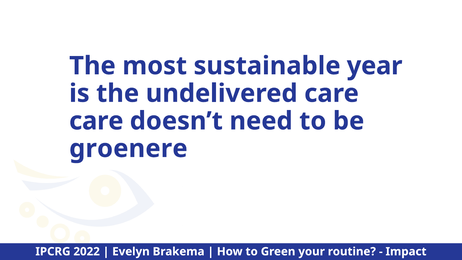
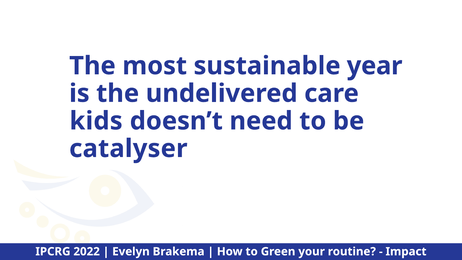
care at (96, 121): care -> kids
groenere: groenere -> catalyser
